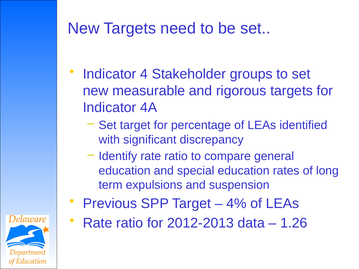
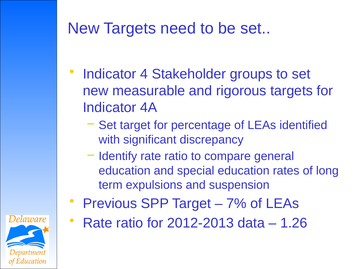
4%: 4% -> 7%
